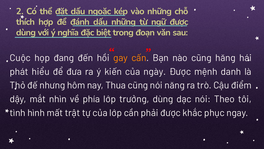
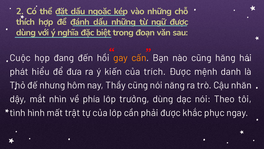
ngày: ngày -> trích
Thua: Thua -> Thầy
điểm: điểm -> nhăn
